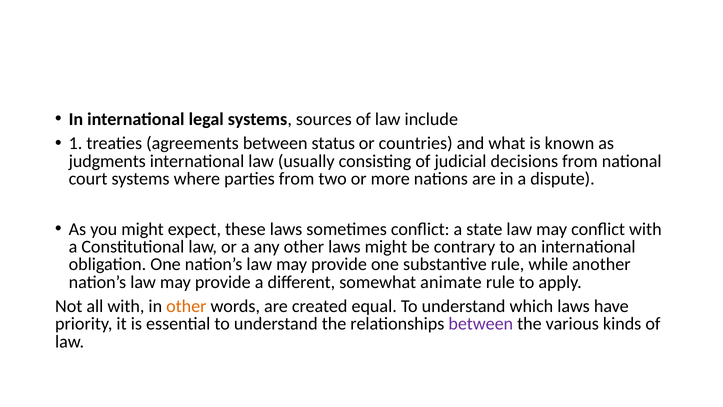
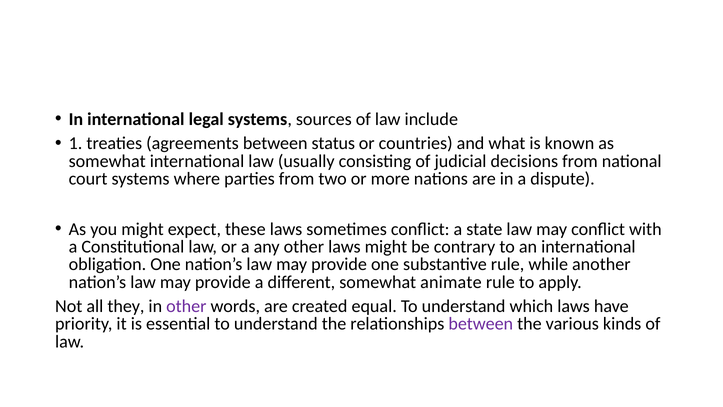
judgments at (107, 161): judgments -> somewhat
all with: with -> they
other at (186, 306) colour: orange -> purple
